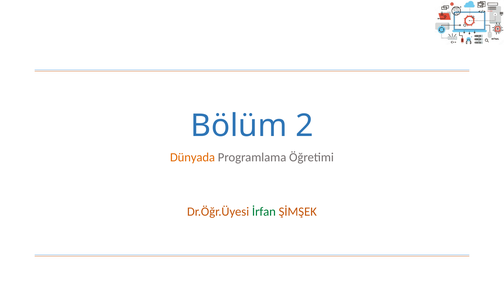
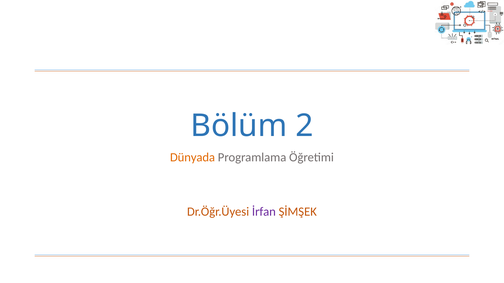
İrfan colour: green -> purple
